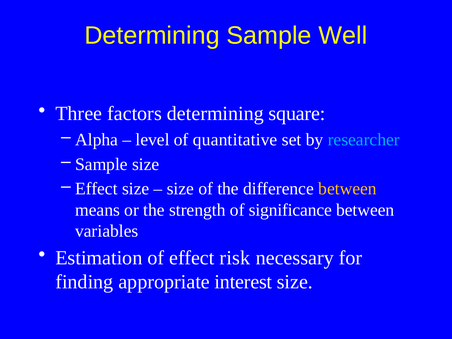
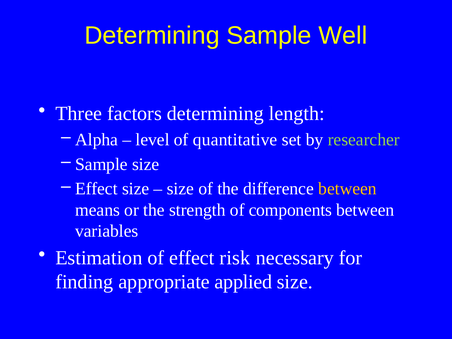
square: square -> length
researcher colour: light blue -> light green
significance: significance -> components
interest: interest -> applied
